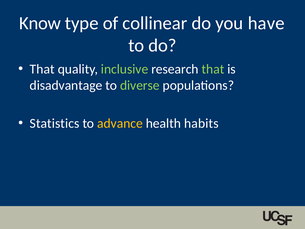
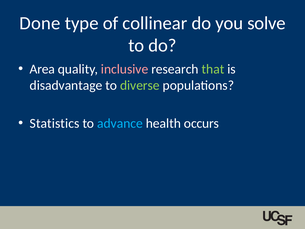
Know: Know -> Done
have: have -> solve
That at (42, 69): That -> Area
inclusive colour: light green -> pink
advance colour: yellow -> light blue
habits: habits -> occurs
